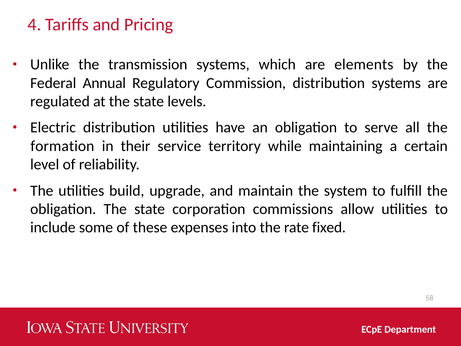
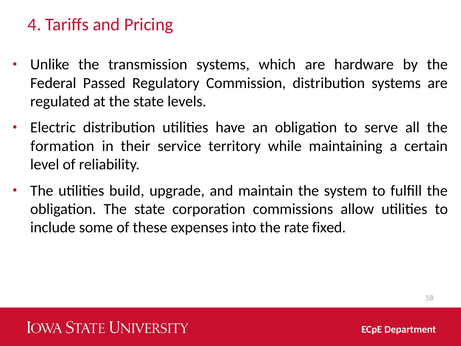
elements: elements -> hardware
Annual: Annual -> Passed
